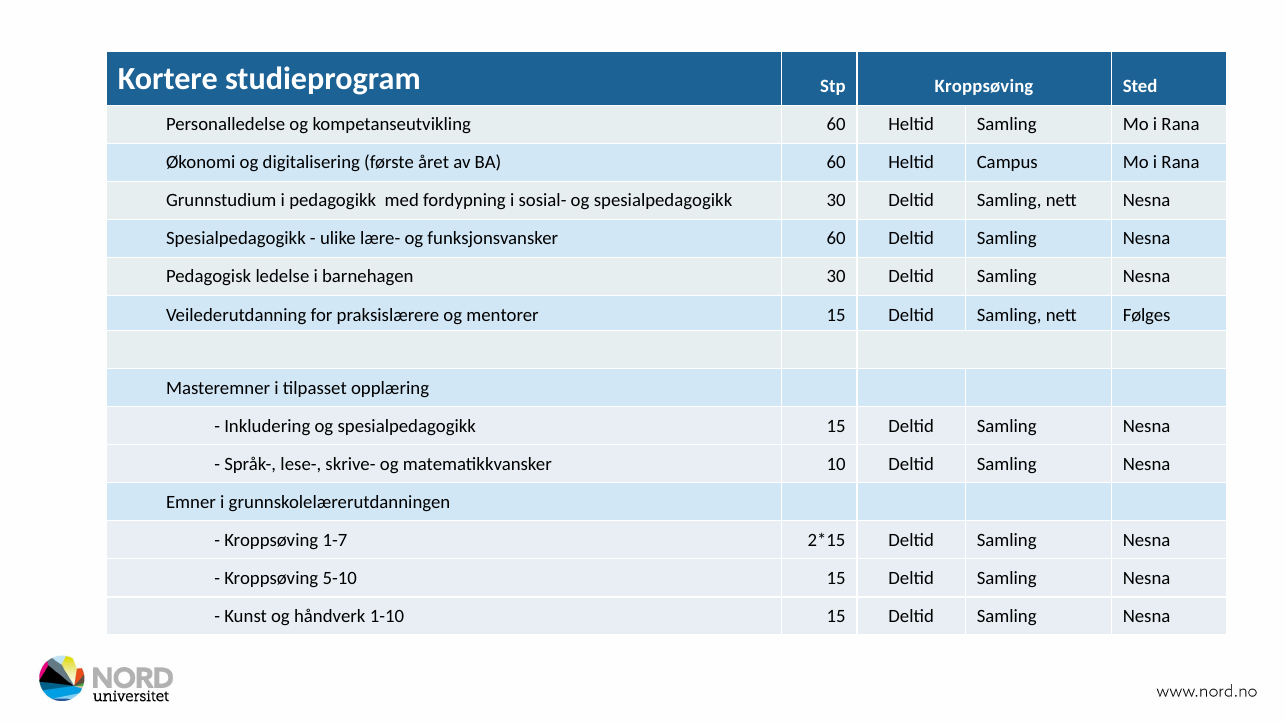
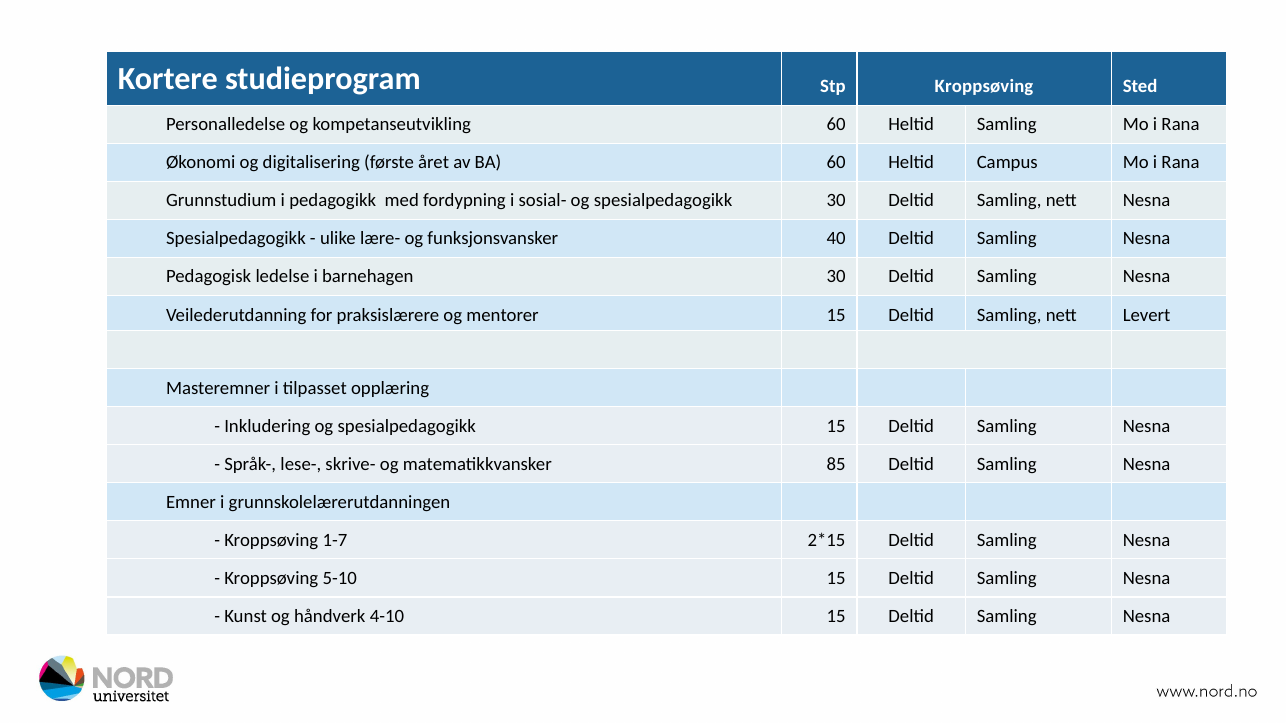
funksjonsvansker 60: 60 -> 40
Følges: Følges -> Levert
10: 10 -> 85
1-10: 1-10 -> 4-10
